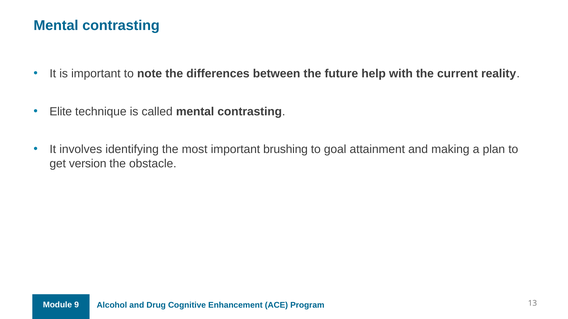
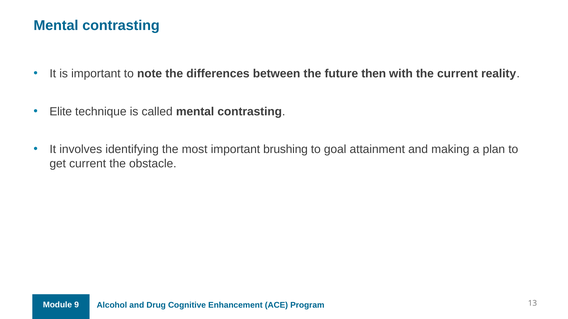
help: help -> then
get version: version -> current
